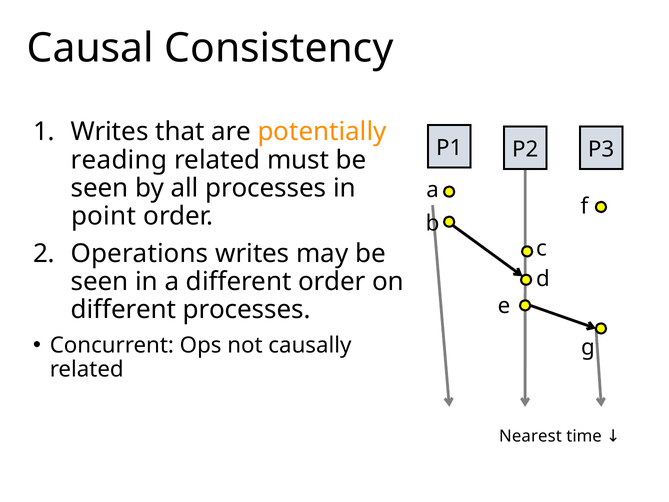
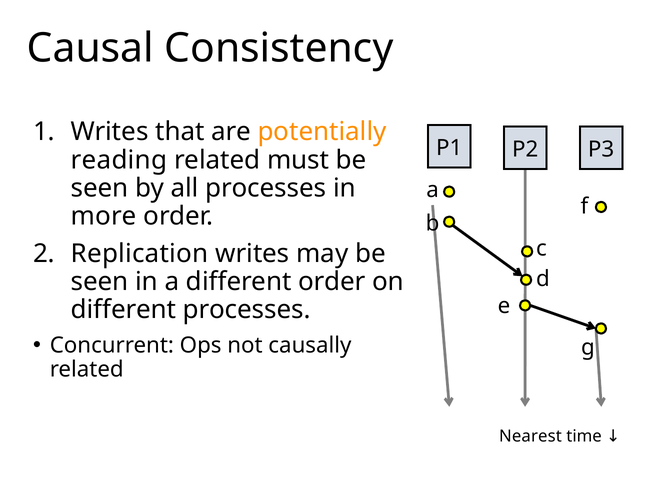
point: point -> more
Operations: Operations -> Replication
